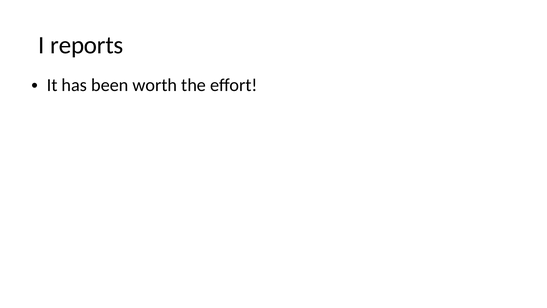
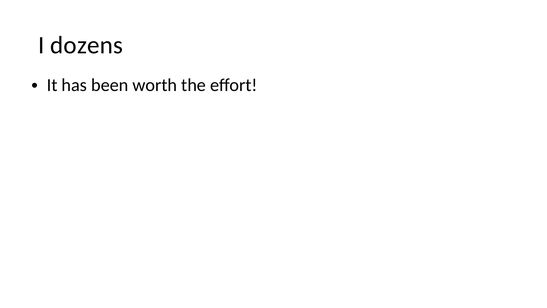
reports: reports -> dozens
